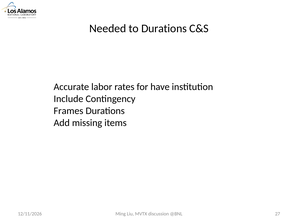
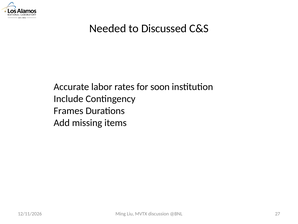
to Durations: Durations -> Discussed
have: have -> soon
